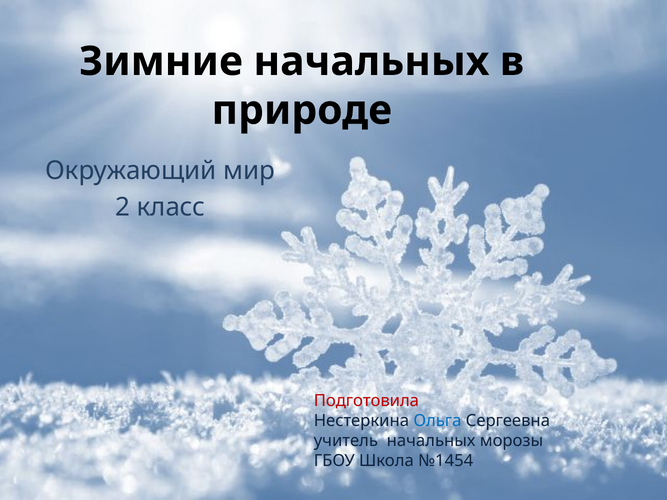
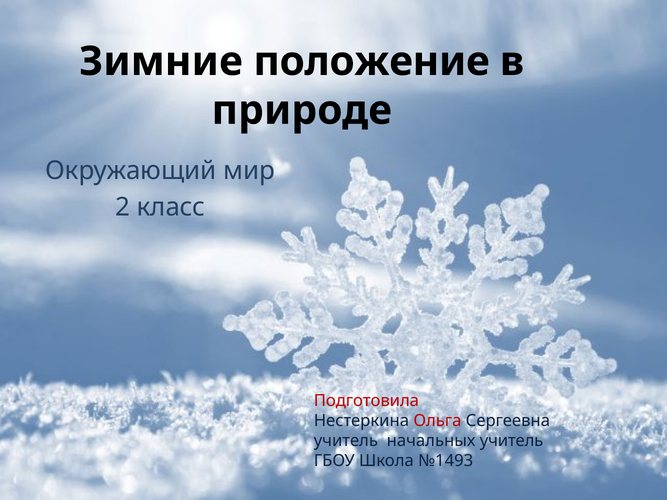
Зимние начальных: начальных -> положение
Ольга colour: blue -> red
начальных морозы: морозы -> учитель
№1454: №1454 -> №1493
